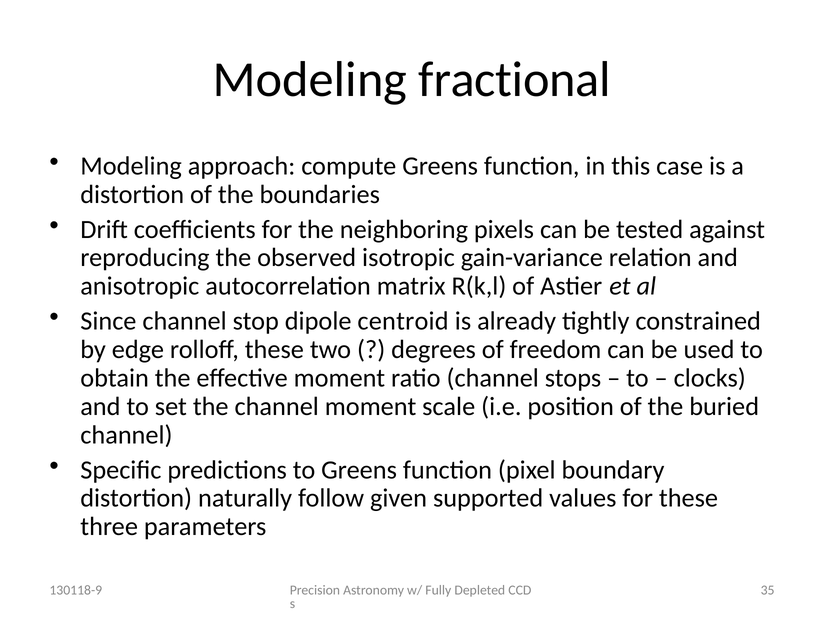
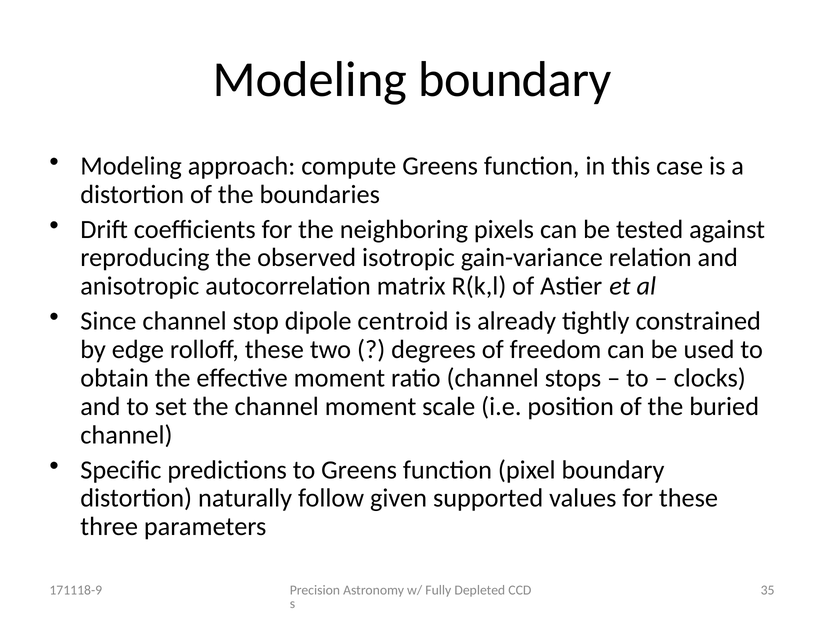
Modeling fractional: fractional -> boundary
130118-9: 130118-9 -> 171118-9
